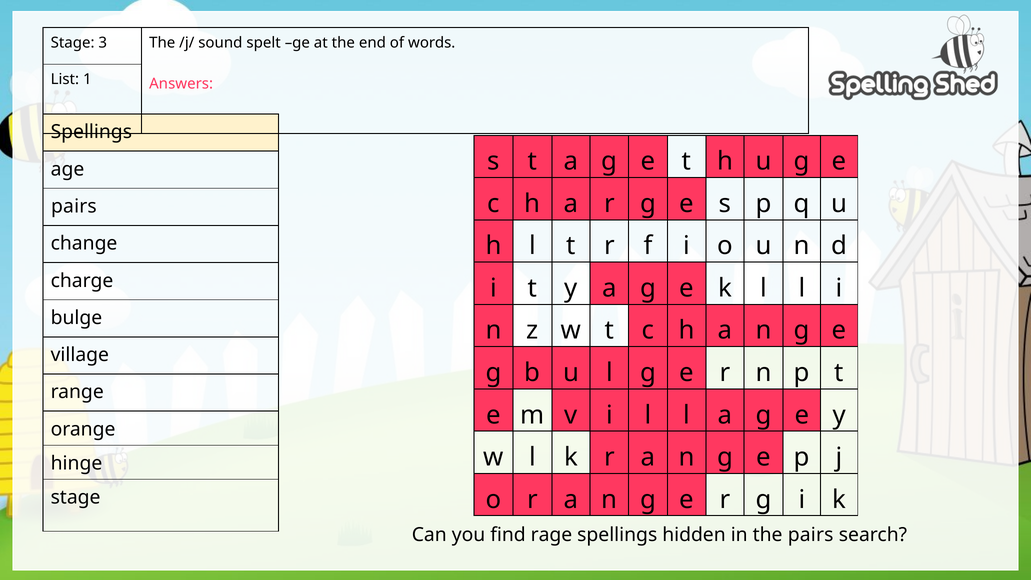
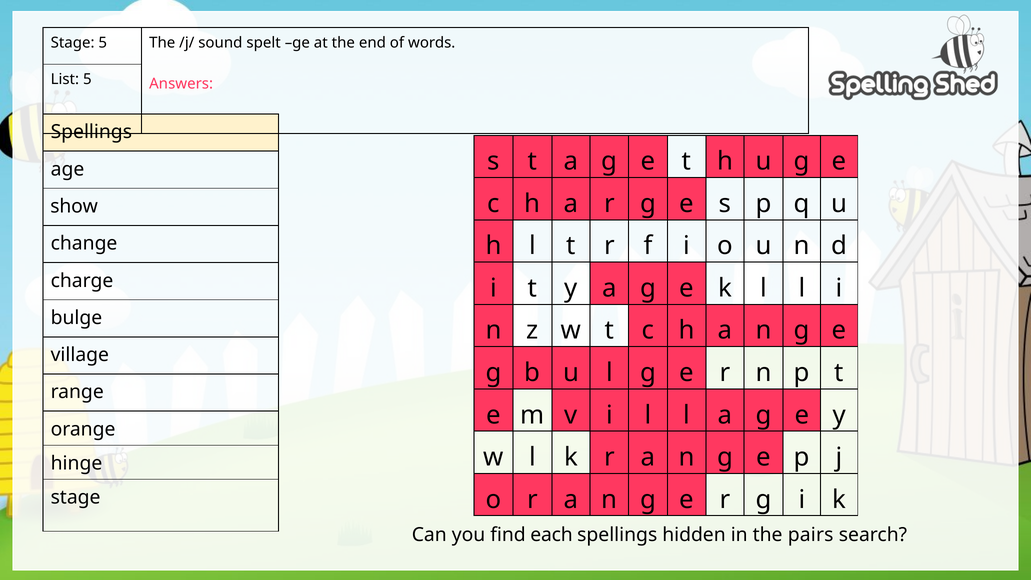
Stage 3: 3 -> 5
List 1: 1 -> 5
pairs at (74, 206): pairs -> show
rage: rage -> each
